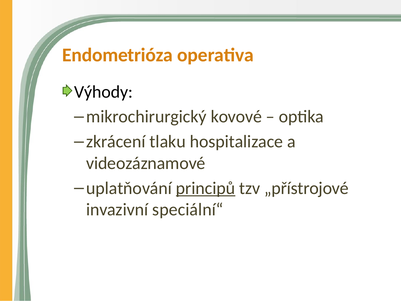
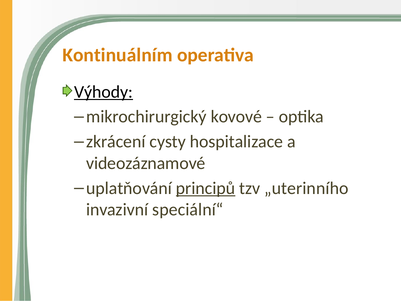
Endometrióza: Endometrióza -> Kontinuálním
Výhody underline: none -> present
tlaku: tlaku -> cysty
„přístrojové: „přístrojové -> „uterinního
